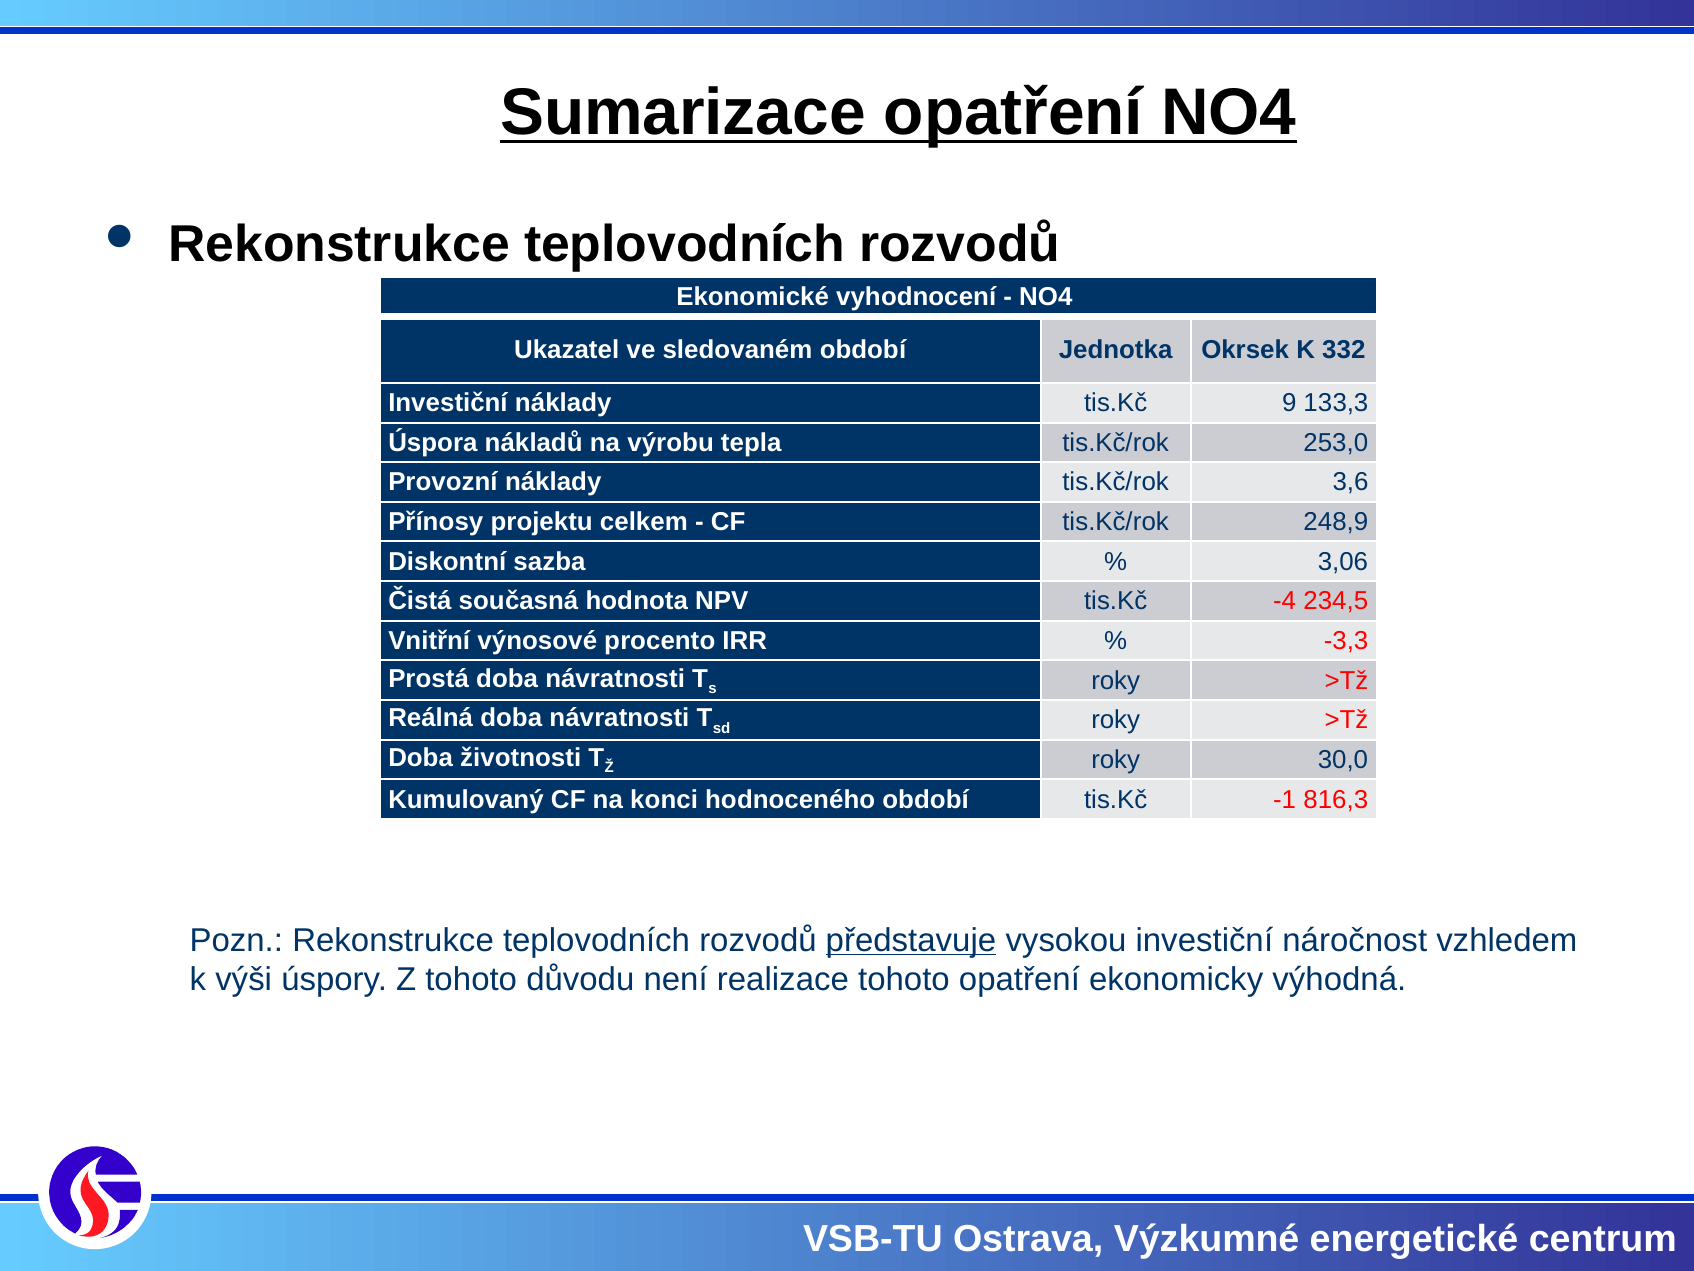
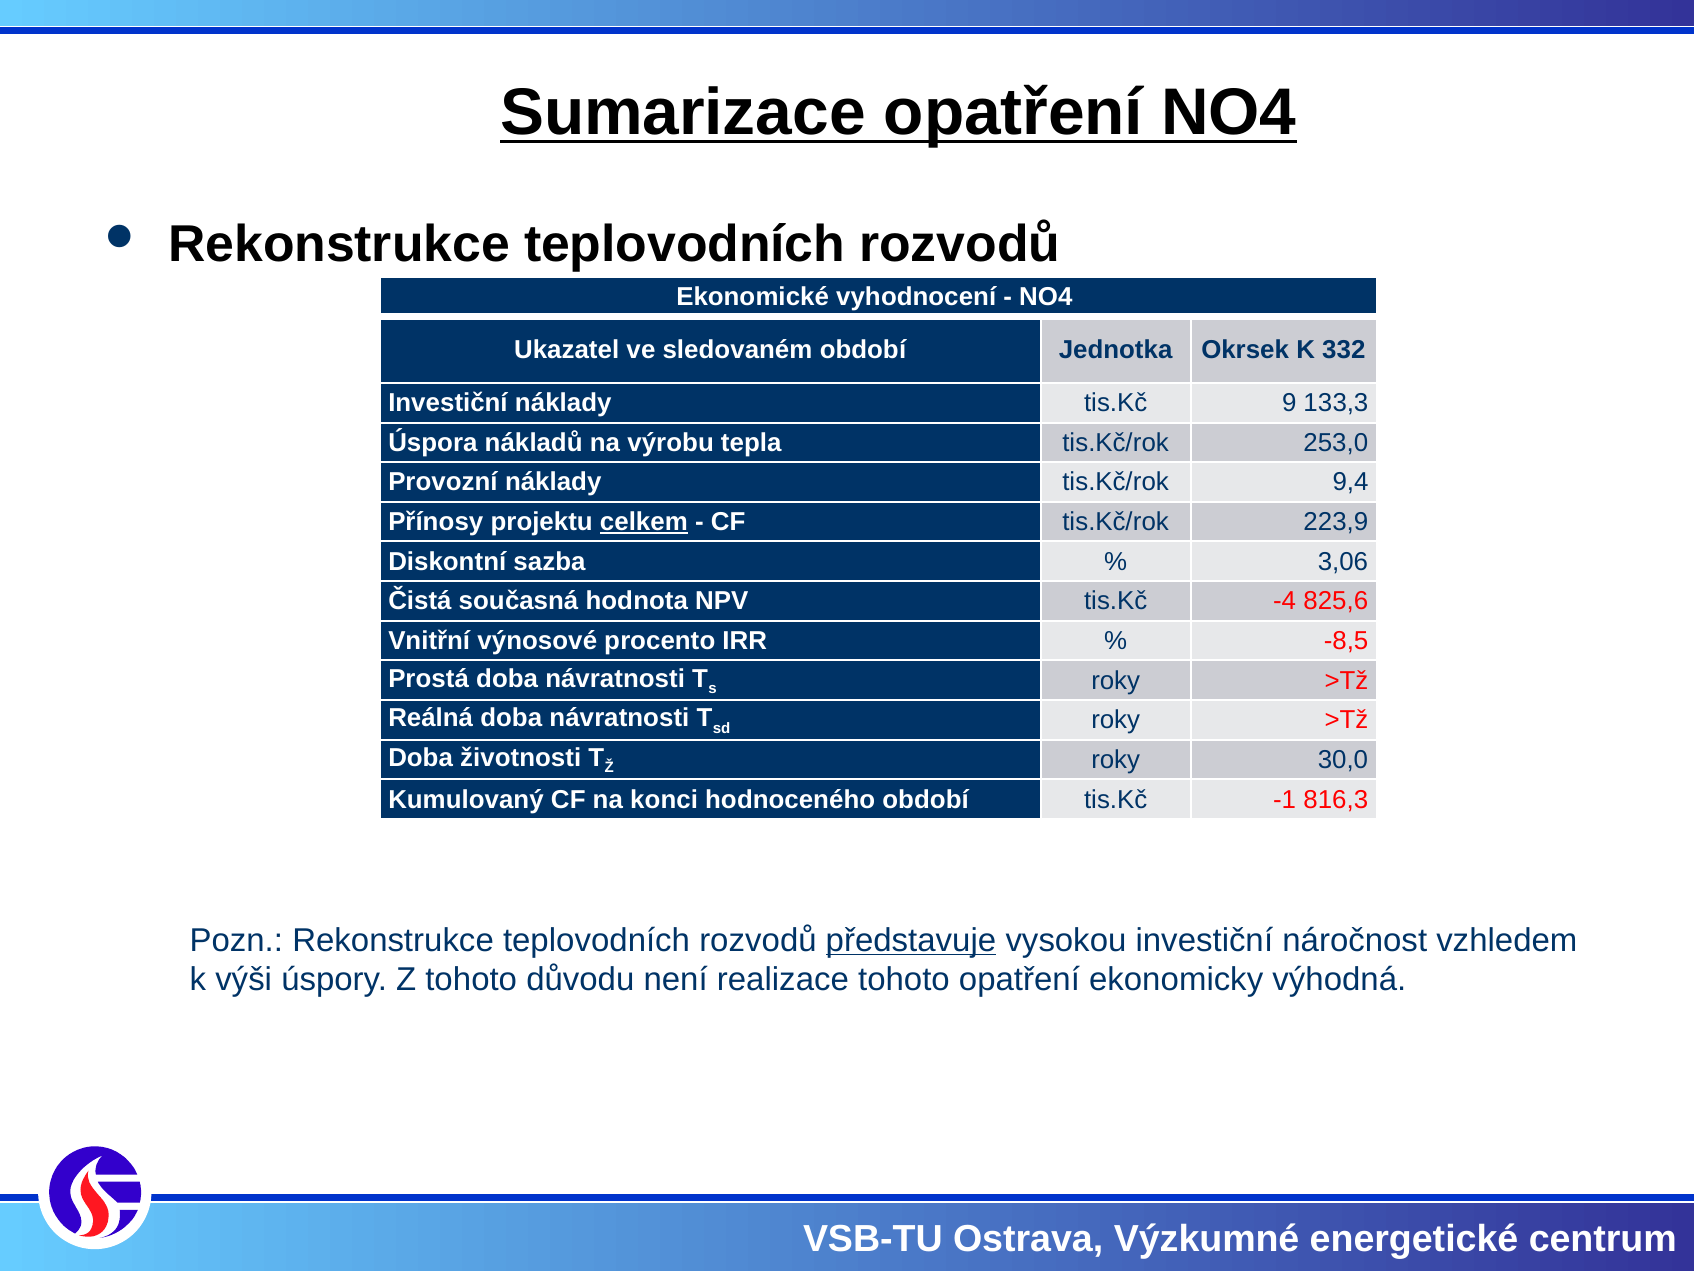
3,6: 3,6 -> 9,4
celkem underline: none -> present
248,9: 248,9 -> 223,9
234,5: 234,5 -> 825,6
-3,3: -3,3 -> -8,5
